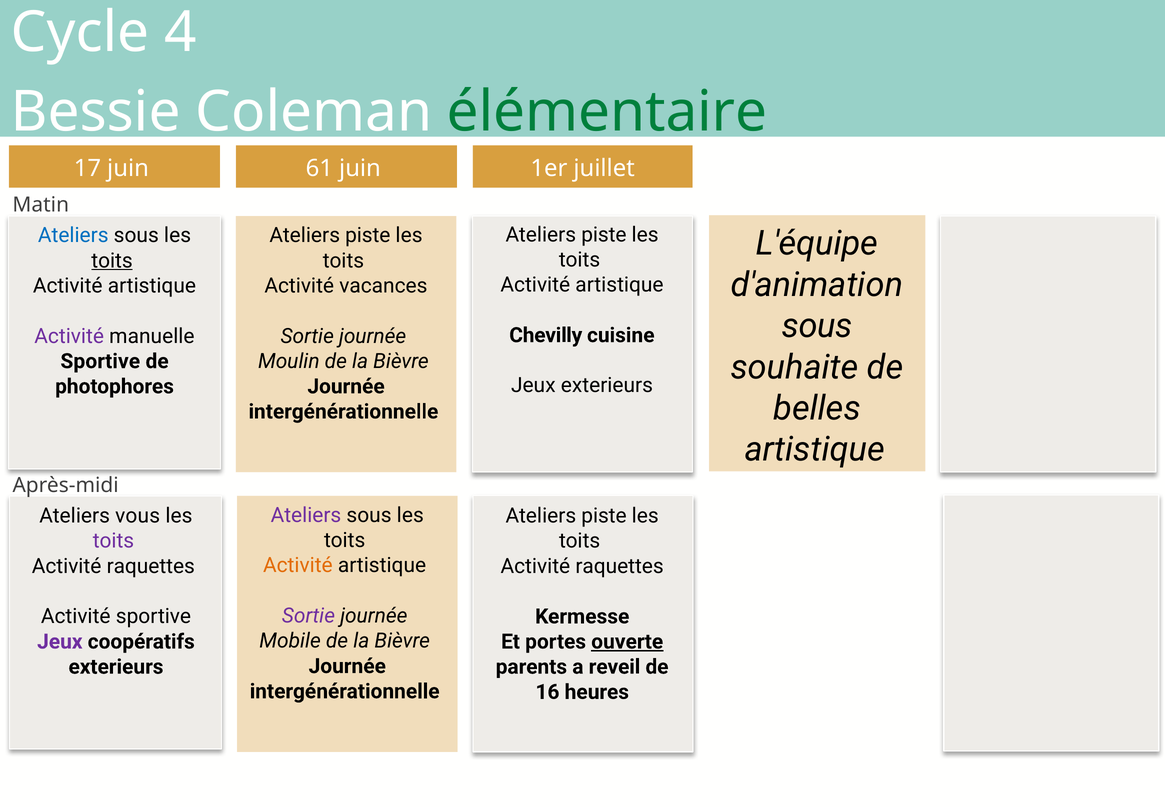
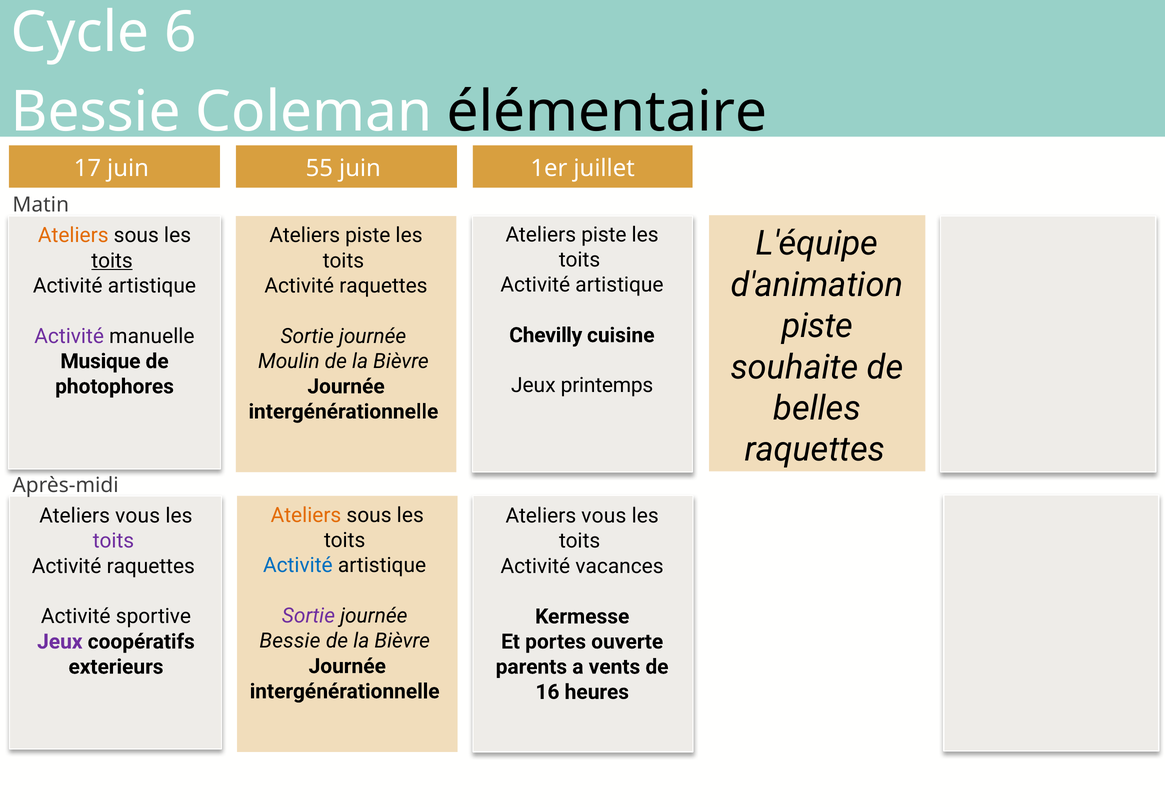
4: 4 -> 6
élémentaire colour: green -> black
61: 61 -> 55
Ateliers at (73, 235) colour: blue -> orange
vacances at (383, 286): vacances -> raquettes
sous at (817, 326): sous -> piste
Sportive at (100, 361): Sportive -> Musique
Jeux exterieurs: exterieurs -> printemps
artistique at (815, 449): artistique -> raquettes
Ateliers at (306, 515) colour: purple -> orange
piste at (604, 516): piste -> vous
Activité at (298, 565) colour: orange -> blue
raquettes at (620, 566): raquettes -> vacances
Mobile at (290, 641): Mobile -> Bessie
ouverte underline: present -> none
reveil: reveil -> vents
